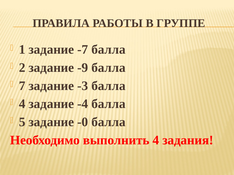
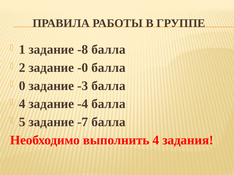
-7: -7 -> -8
-9: -9 -> -0
7: 7 -> 0
-0: -0 -> -7
